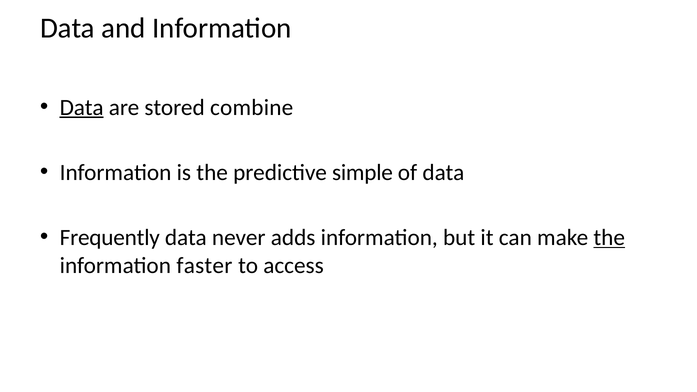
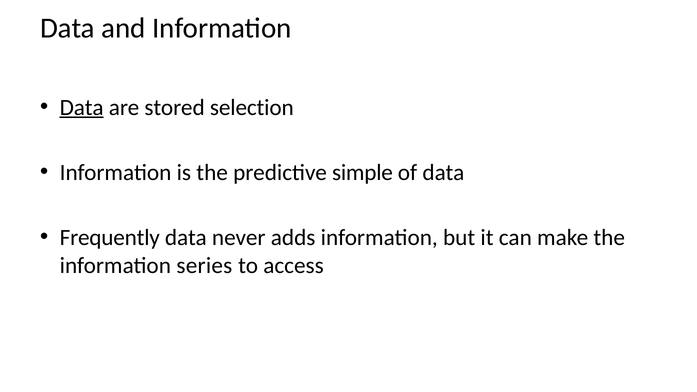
combine: combine -> selection
the at (609, 238) underline: present -> none
faster: faster -> series
